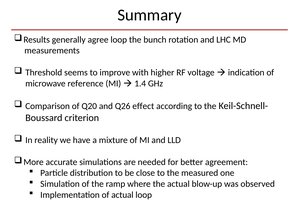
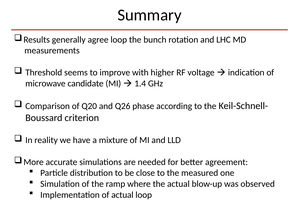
reference: reference -> candidate
effect: effect -> phase
